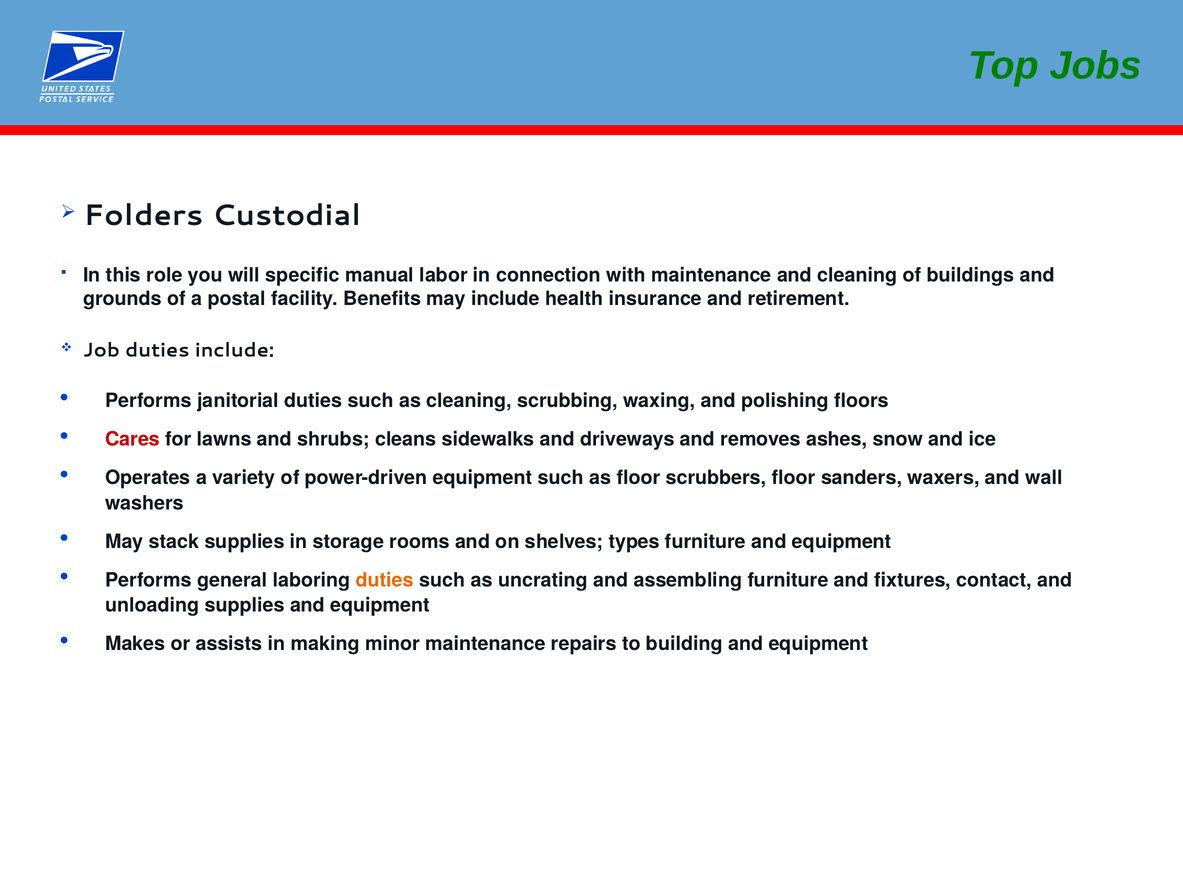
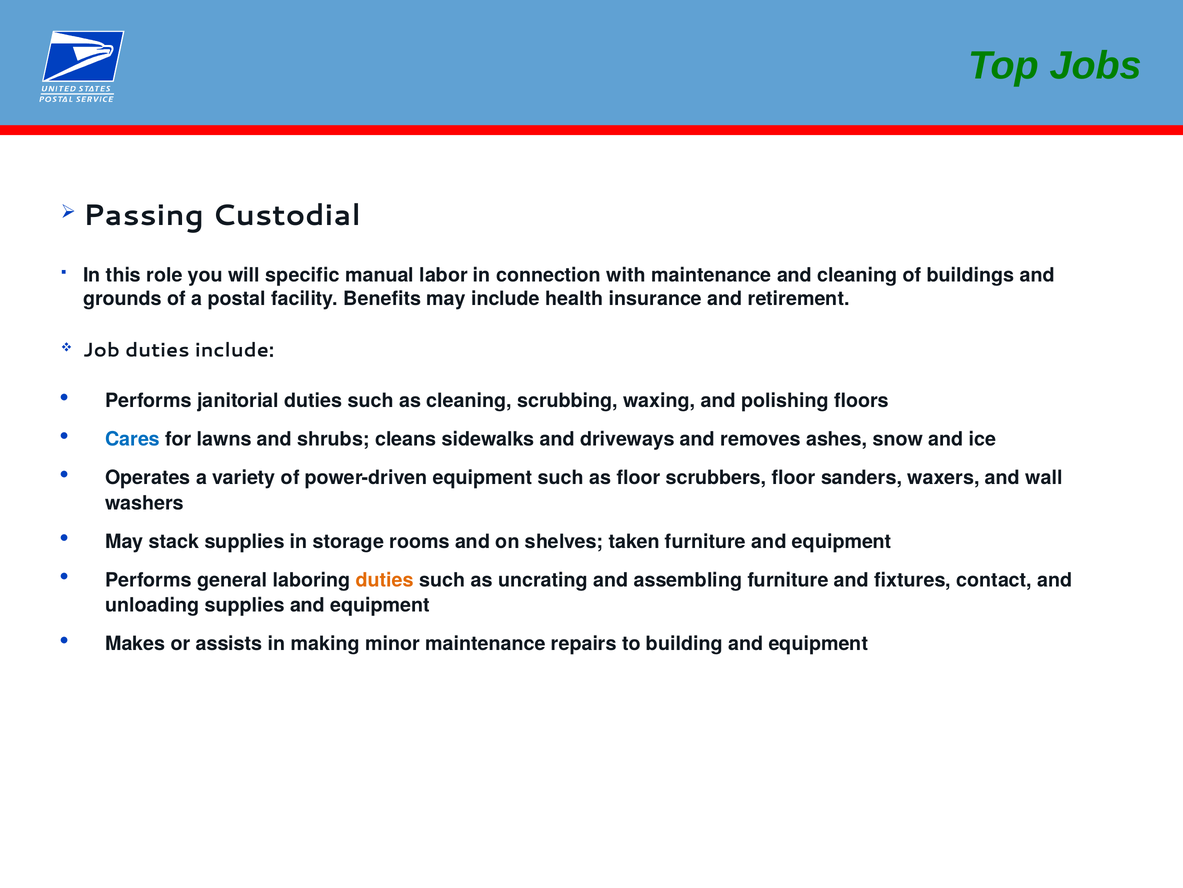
Folders: Folders -> Passing
Cares colour: red -> blue
types: types -> taken
